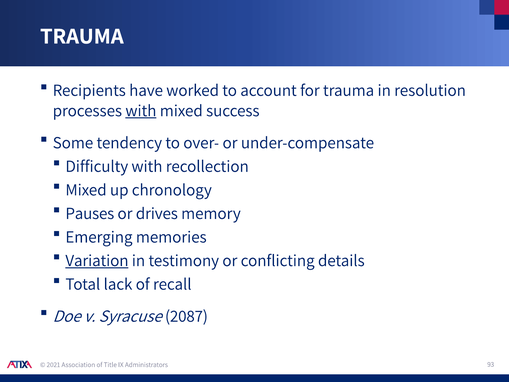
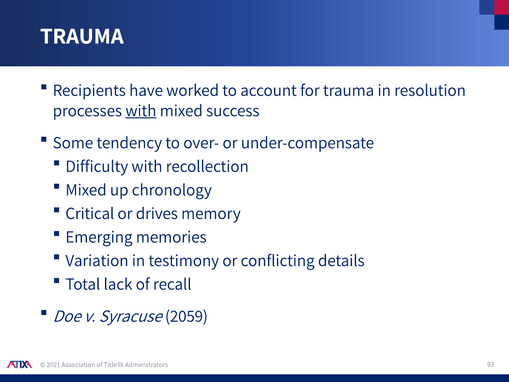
Pauses: Pauses -> Critical
Variation underline: present -> none
2087: 2087 -> 2059
